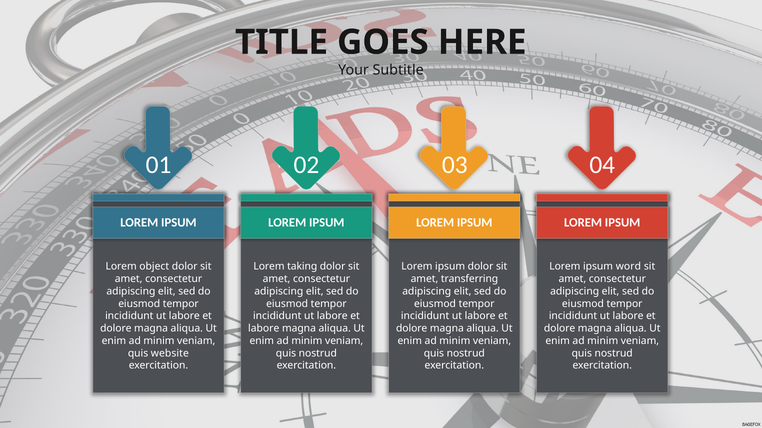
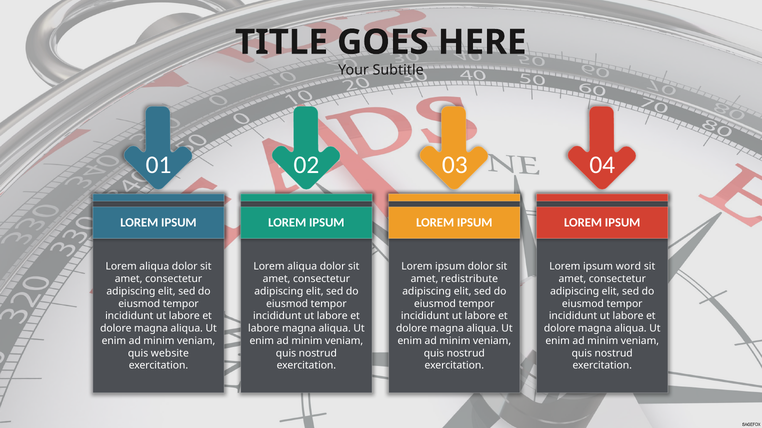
object at (154, 267): object -> aliqua
taking at (302, 267): taking -> aliqua
transferring: transferring -> redistribute
